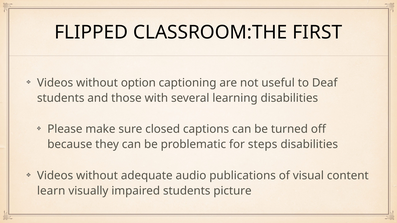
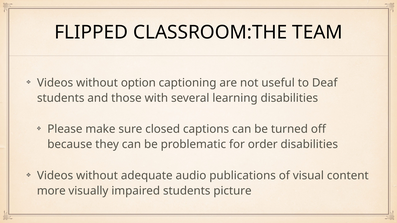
FIRST: FIRST -> TEAM
steps: steps -> order
learn: learn -> more
